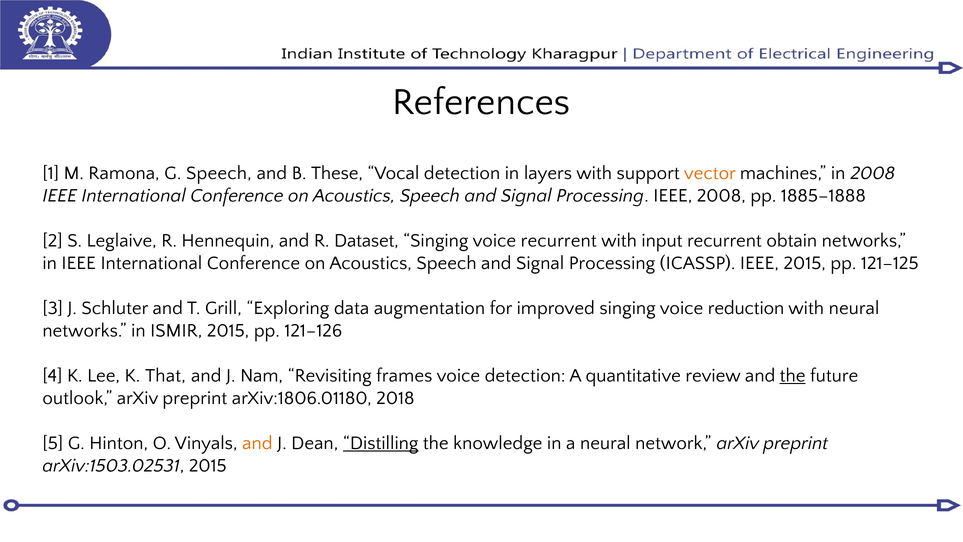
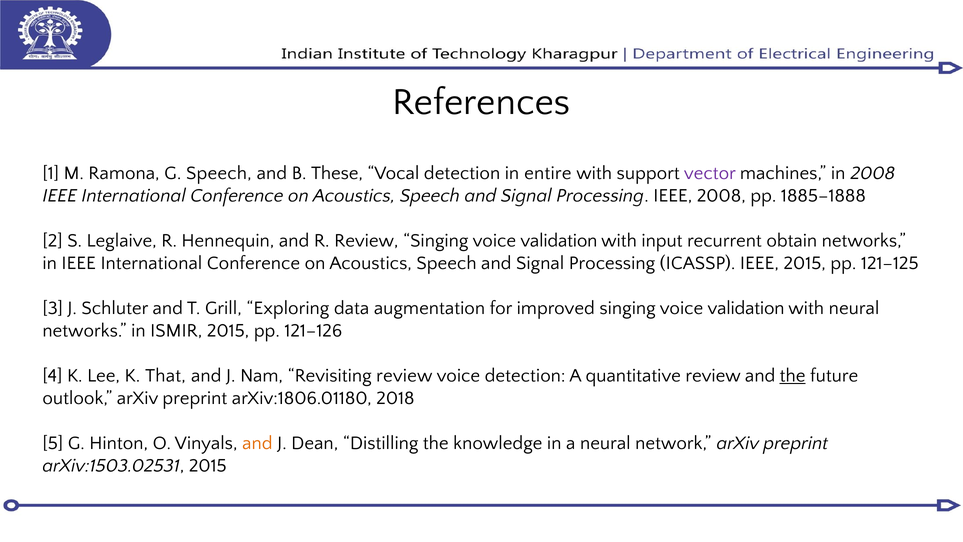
layers: layers -> entire
vector colour: orange -> purple
R Dataset: Dataset -> Review
recurrent at (559, 240): recurrent -> validation
improved singing voice reduction: reduction -> validation
Revisiting frames: frames -> review
Distilling underline: present -> none
